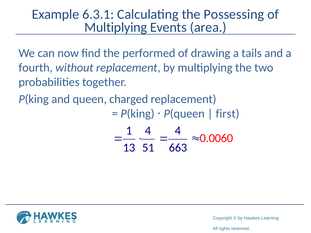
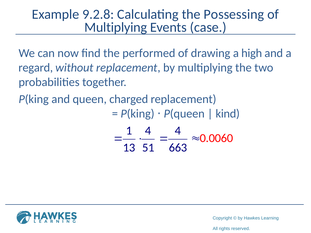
6.3.1: 6.3.1 -> 9.2.8
area: area -> case
tails: tails -> high
fourth: fourth -> regard
first: first -> kind
